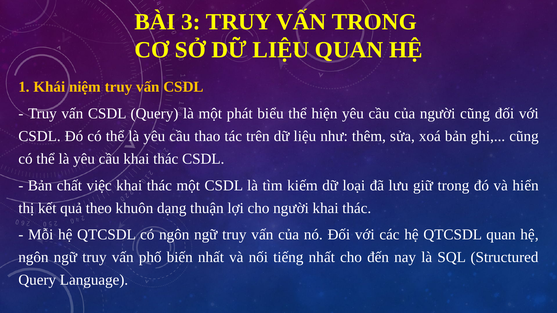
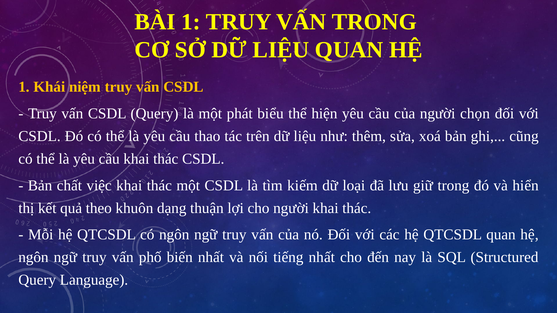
BÀI 3: 3 -> 1
người cũng: cũng -> chọn
